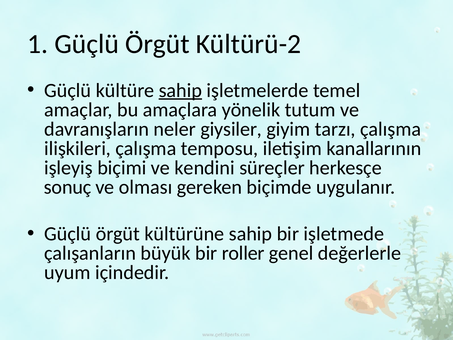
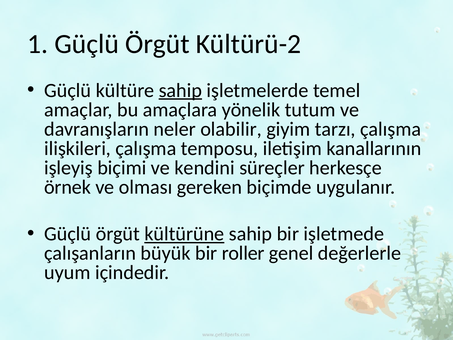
giysiler: giysiler -> olabilir
sonuç: sonuç -> örnek
kültürüne underline: none -> present
